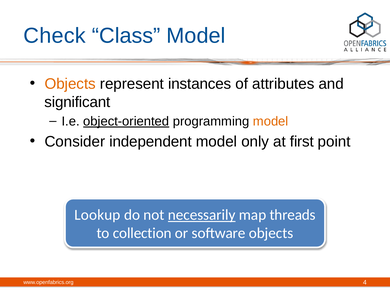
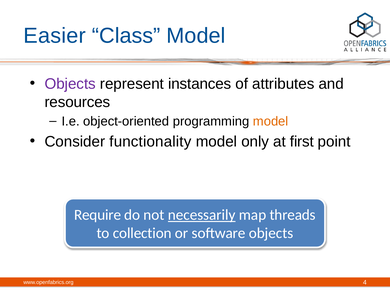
Check: Check -> Easier
Objects at (70, 84) colour: orange -> purple
significant: significant -> resources
object-oriented underline: present -> none
independent: independent -> functionality
Lookup: Lookup -> Require
